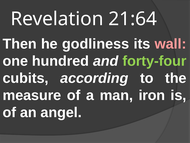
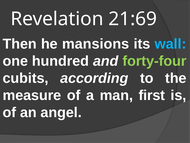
21:64: 21:64 -> 21:69
godliness: godliness -> mansions
wall colour: pink -> light blue
iron: iron -> first
